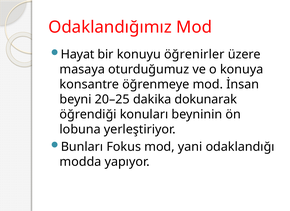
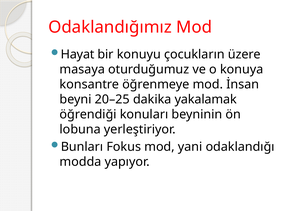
öğrenirler: öğrenirler -> çocukların
dokunarak: dokunarak -> yakalamak
